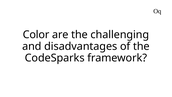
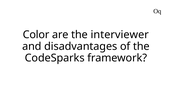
challenging: challenging -> interviewer
